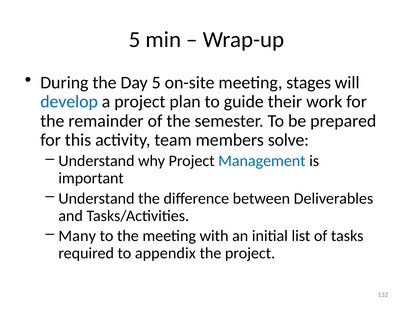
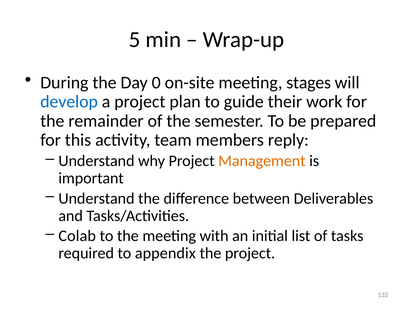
Day 5: 5 -> 0
solve: solve -> reply
Management colour: blue -> orange
Many: Many -> Colab
